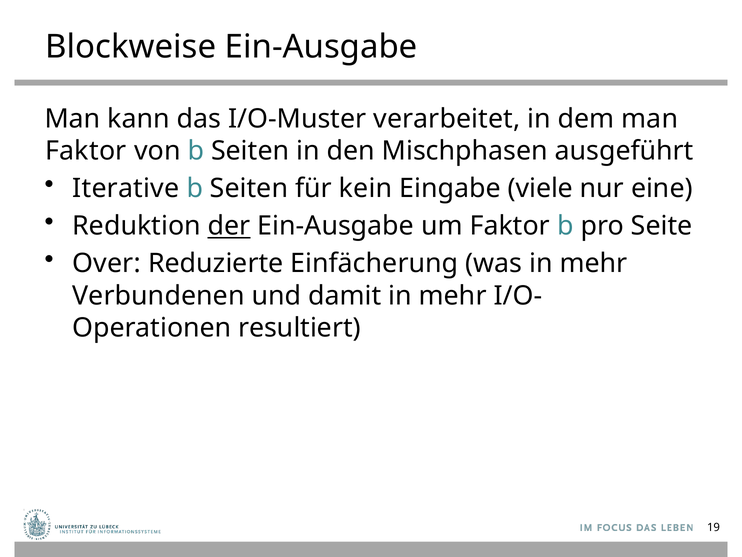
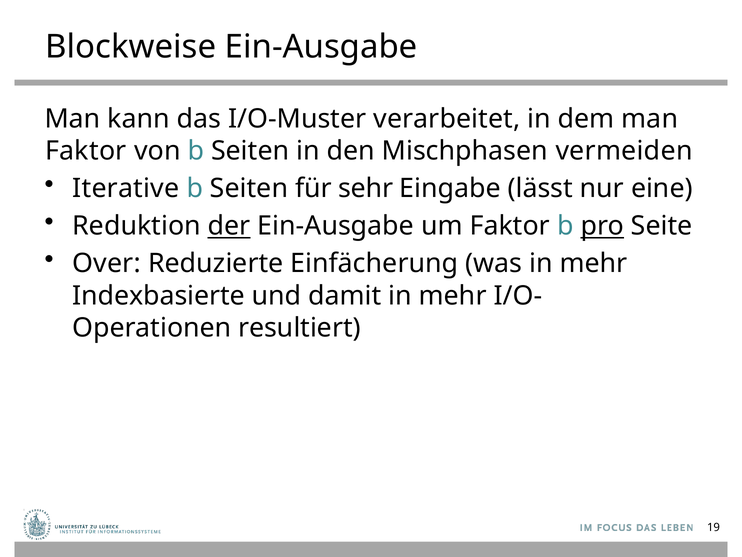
ausgeführt: ausgeführt -> vermeiden
kein: kein -> sehr
viele: viele -> lässt
pro underline: none -> present
Verbundenen: Verbundenen -> Indexbasierte
